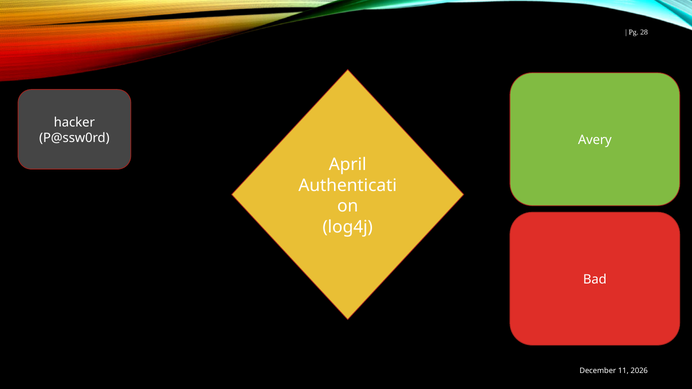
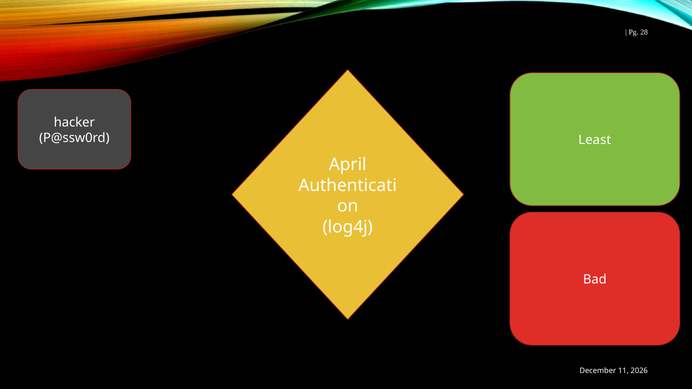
Avery: Avery -> Least
